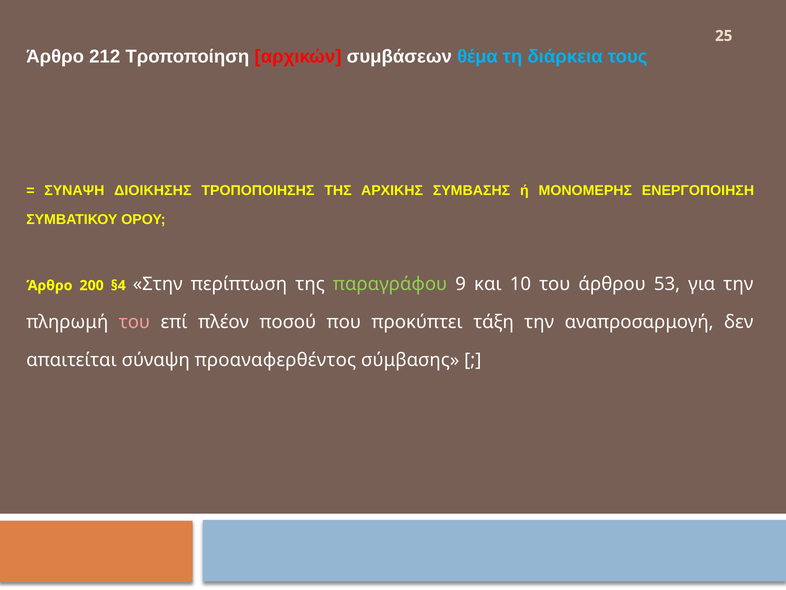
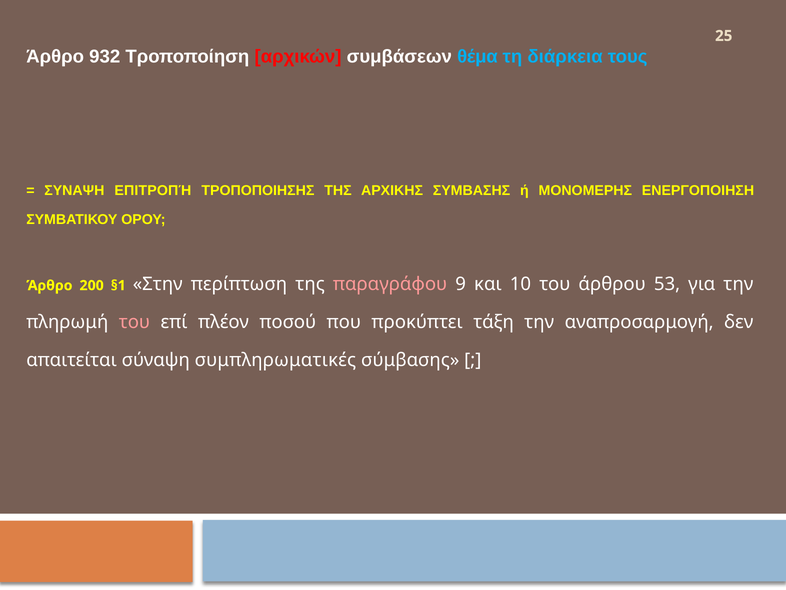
212: 212 -> 932
ΔΙΟΙΚΗΣΗΣ: ΔΙΟΙΚΗΣΗΣ -> ΕΠΙΤΡΟΠΉ
§4: §4 -> §1
παραγράφου colour: light green -> pink
προαναφερθέντος: προαναφερθέντος -> συμπληρωματικές
